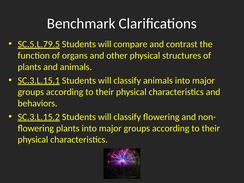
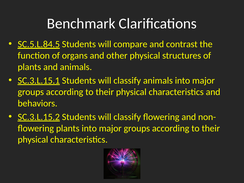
SC.5.L.79.5: SC.5.L.79.5 -> SC.5.L.84.5
